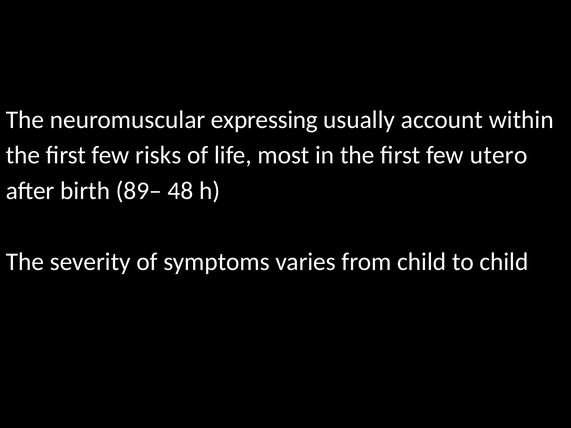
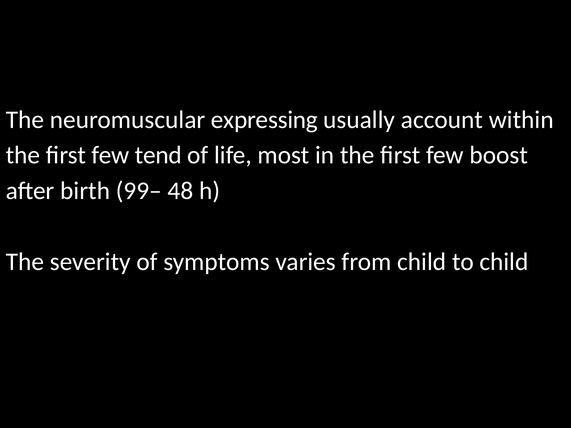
risks: risks -> tend
utero: utero -> boost
89–: 89– -> 99–
